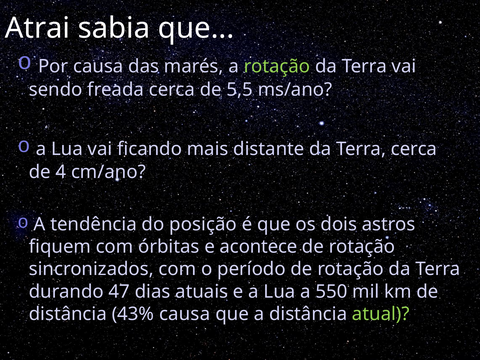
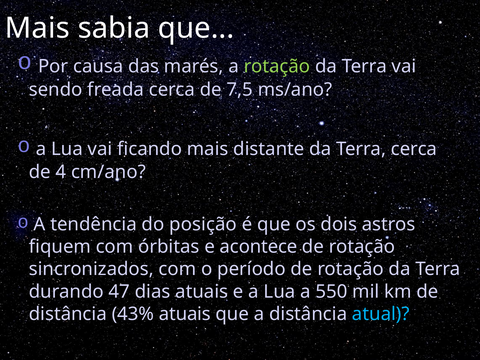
Atrai at (38, 28): Atrai -> Mais
5,5: 5,5 -> 7,5
43% causa: causa -> atuais
atual colour: light green -> light blue
